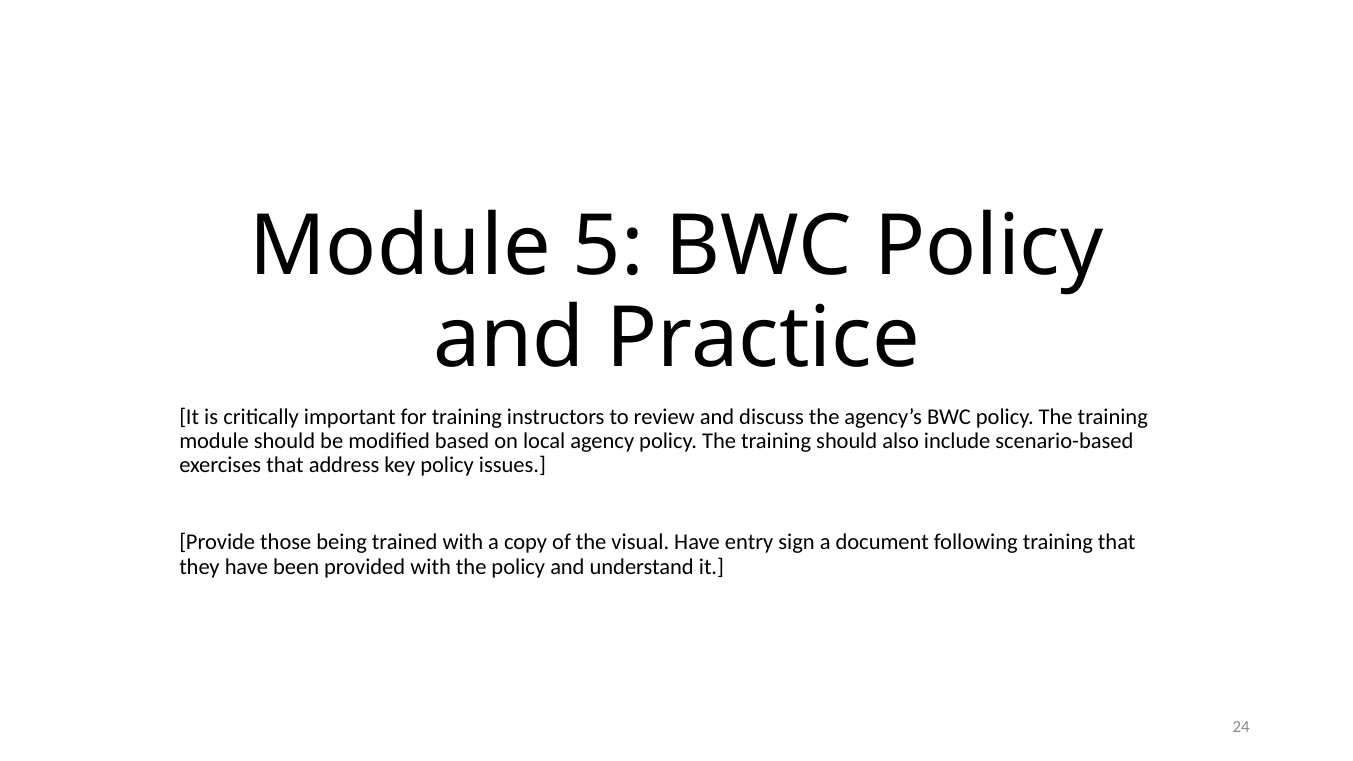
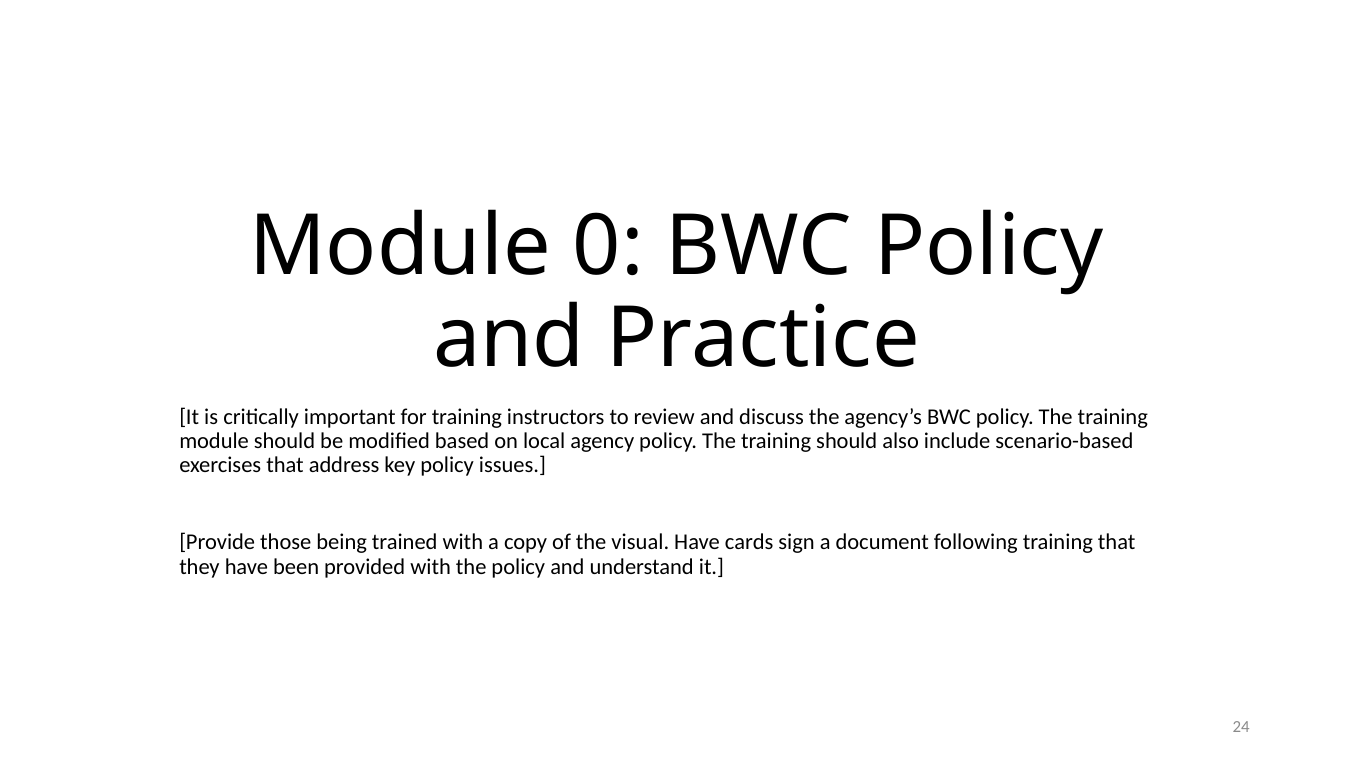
5: 5 -> 0
entry: entry -> cards
